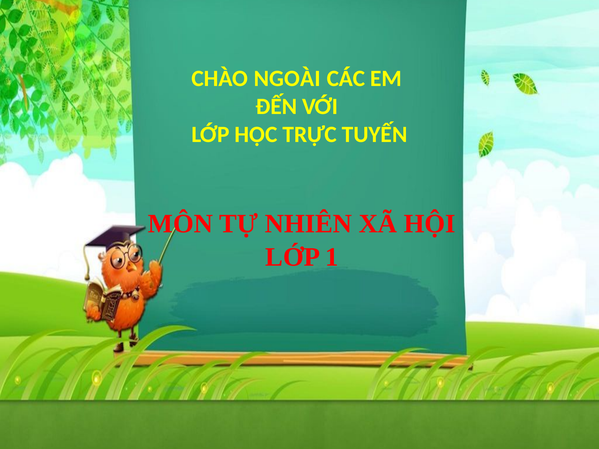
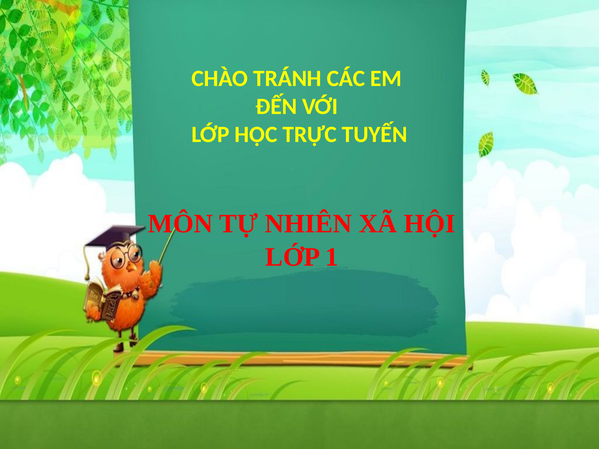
NGOÀI: NGOÀI -> TRÁNH
